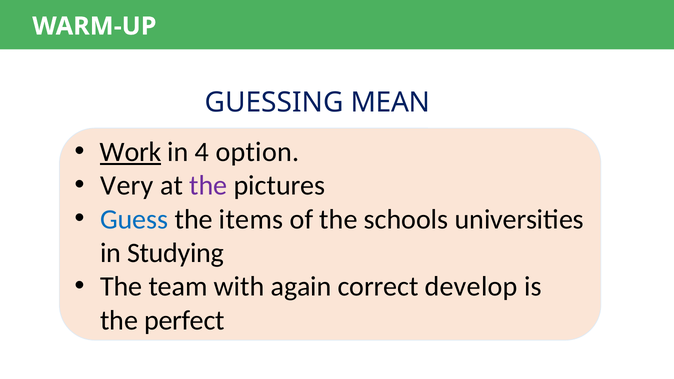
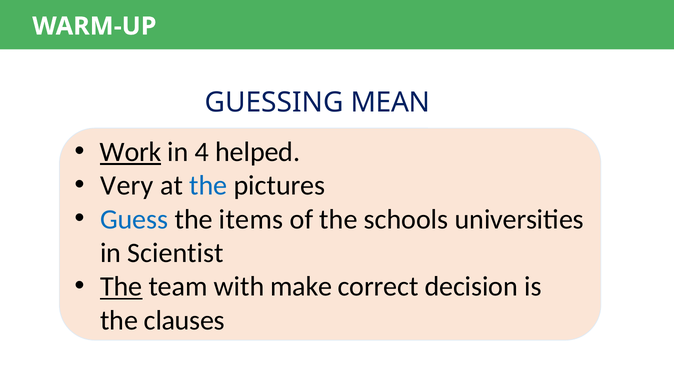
option: option -> helped
the at (208, 186) colour: purple -> blue
Studying: Studying -> Scientist
The at (121, 287) underline: none -> present
again: again -> make
develop: develop -> decision
perfect: perfect -> clauses
